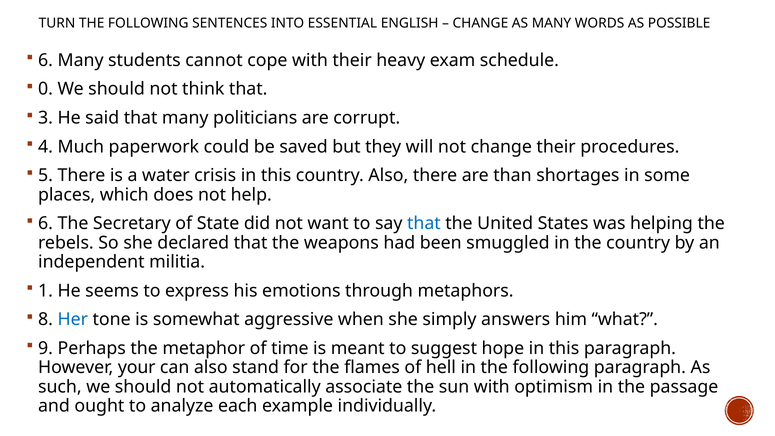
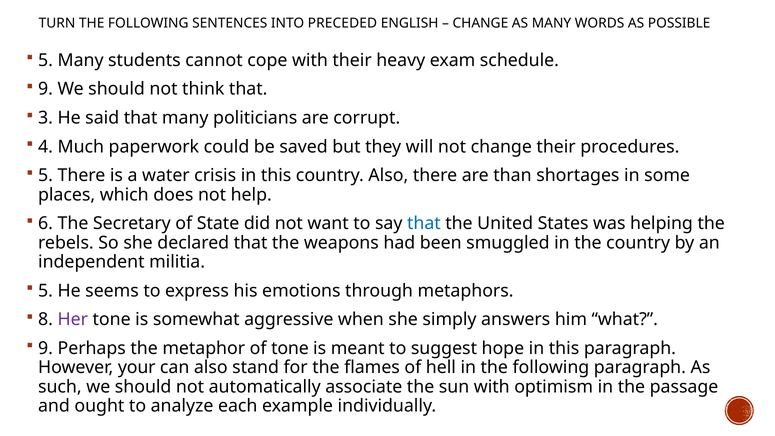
ESSENTIAL: ESSENTIAL -> PRECEDED
6 at (46, 60): 6 -> 5
0 at (46, 89): 0 -> 9
1 at (46, 291): 1 -> 5
Her colour: blue -> purple
of time: time -> tone
